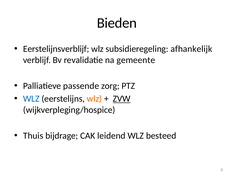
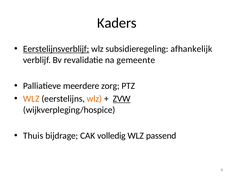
Bieden: Bieden -> Kaders
Eerstelijnsverblijf underline: none -> present
passende: passende -> meerdere
WLZ at (31, 99) colour: blue -> orange
leidend: leidend -> volledig
besteed: besteed -> passend
